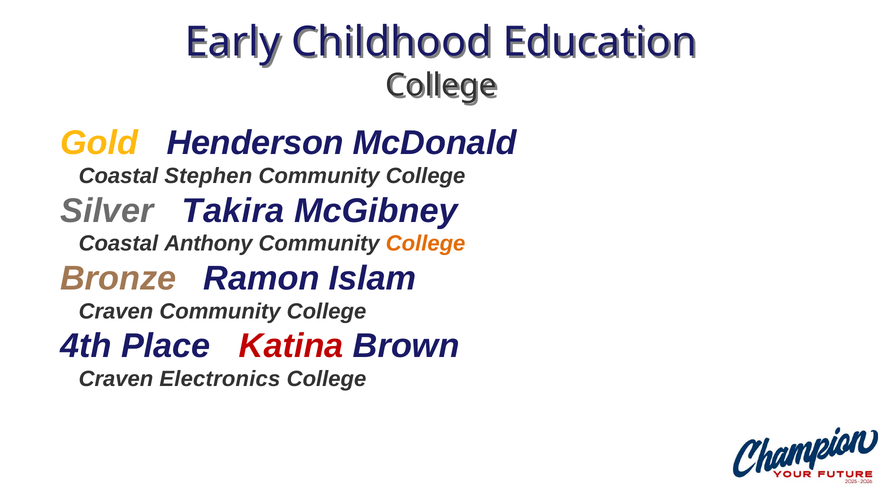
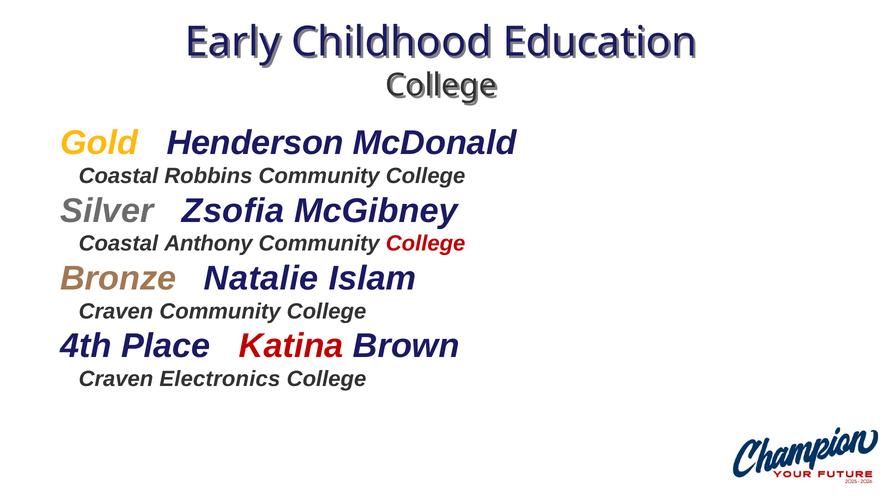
Stephen: Stephen -> Robbins
Takira: Takira -> Zsofia
College at (426, 244) colour: orange -> red
Ramon: Ramon -> Natalie
